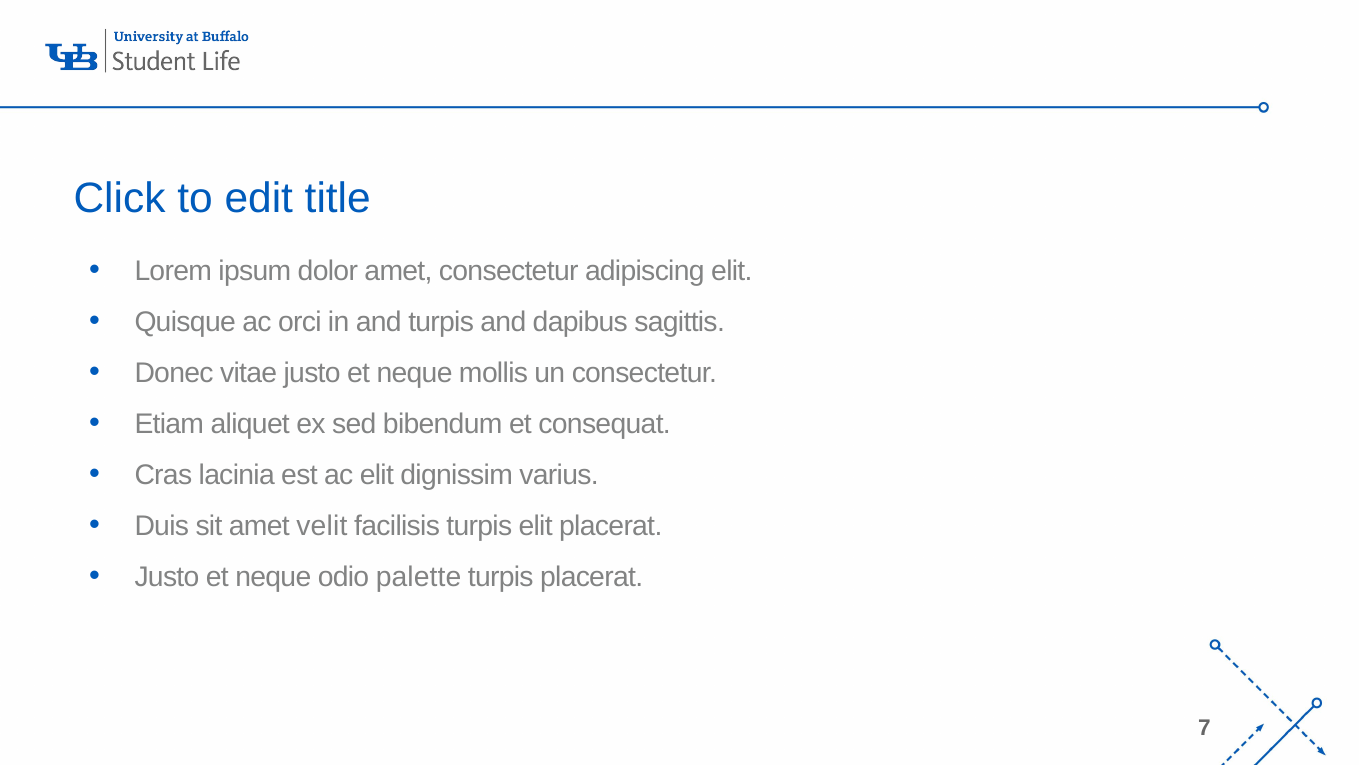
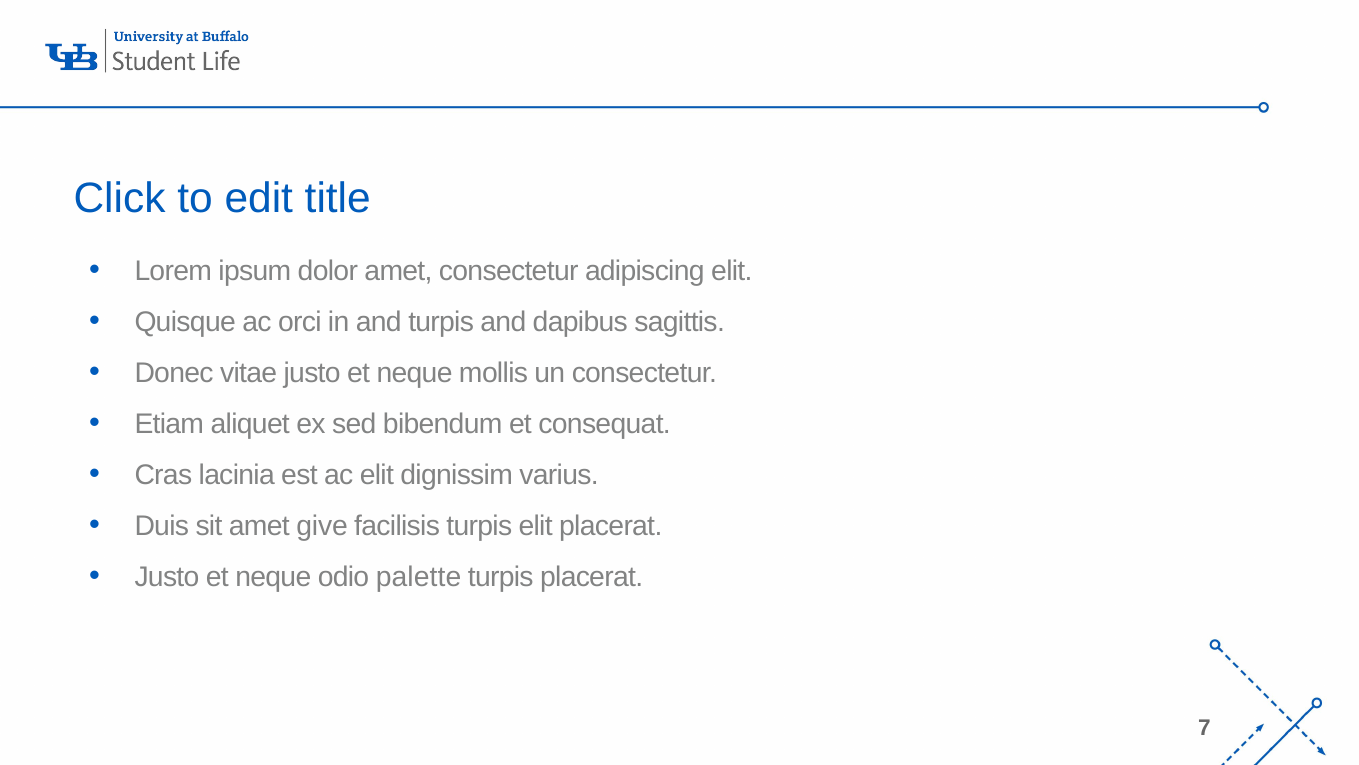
velit: velit -> give
